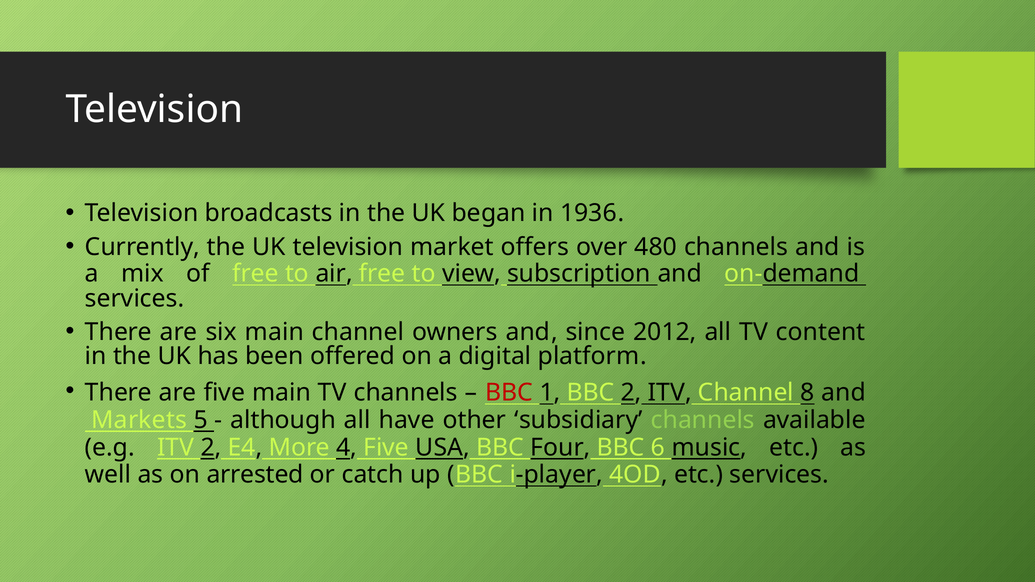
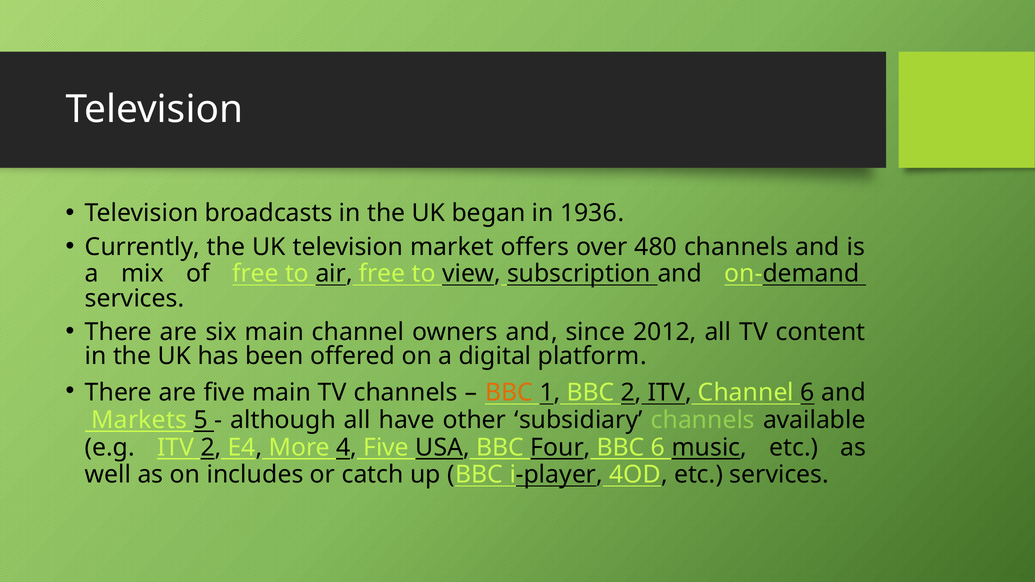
BBC at (509, 393) colour: red -> orange
Channel 8: 8 -> 6
arrested: arrested -> includes
